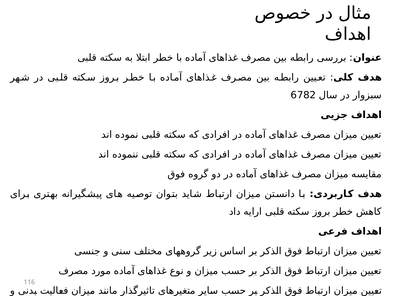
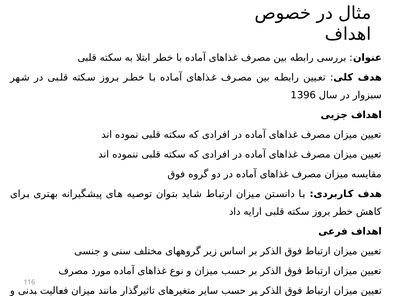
6782: 6782 -> 1396
